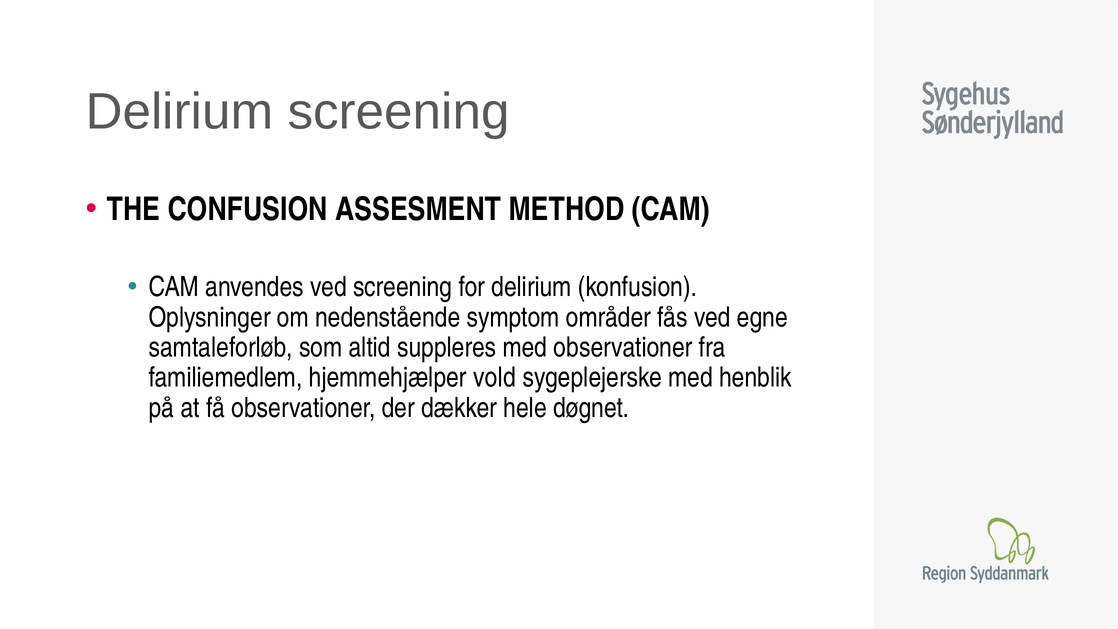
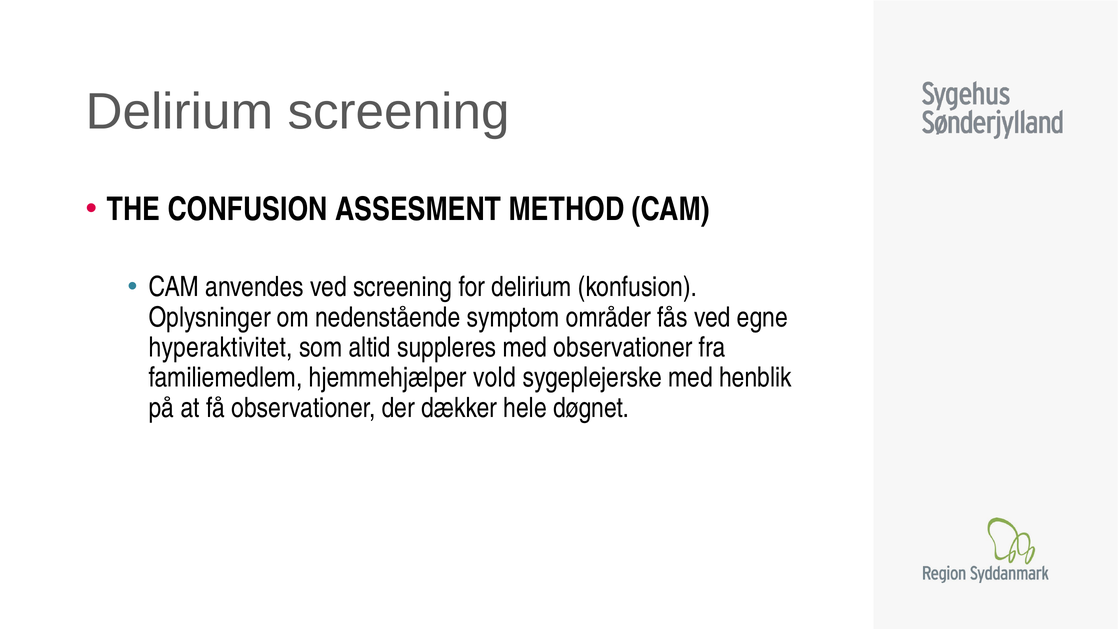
samtaleforløb: samtaleforløb -> hyperaktivitet
